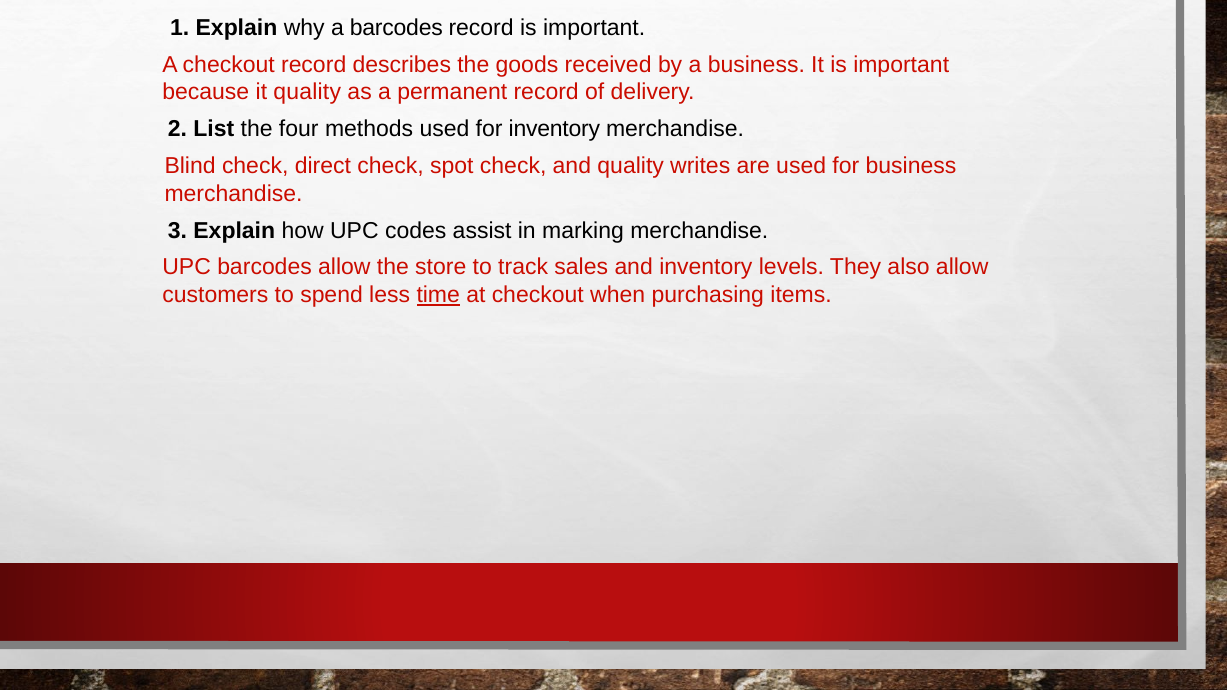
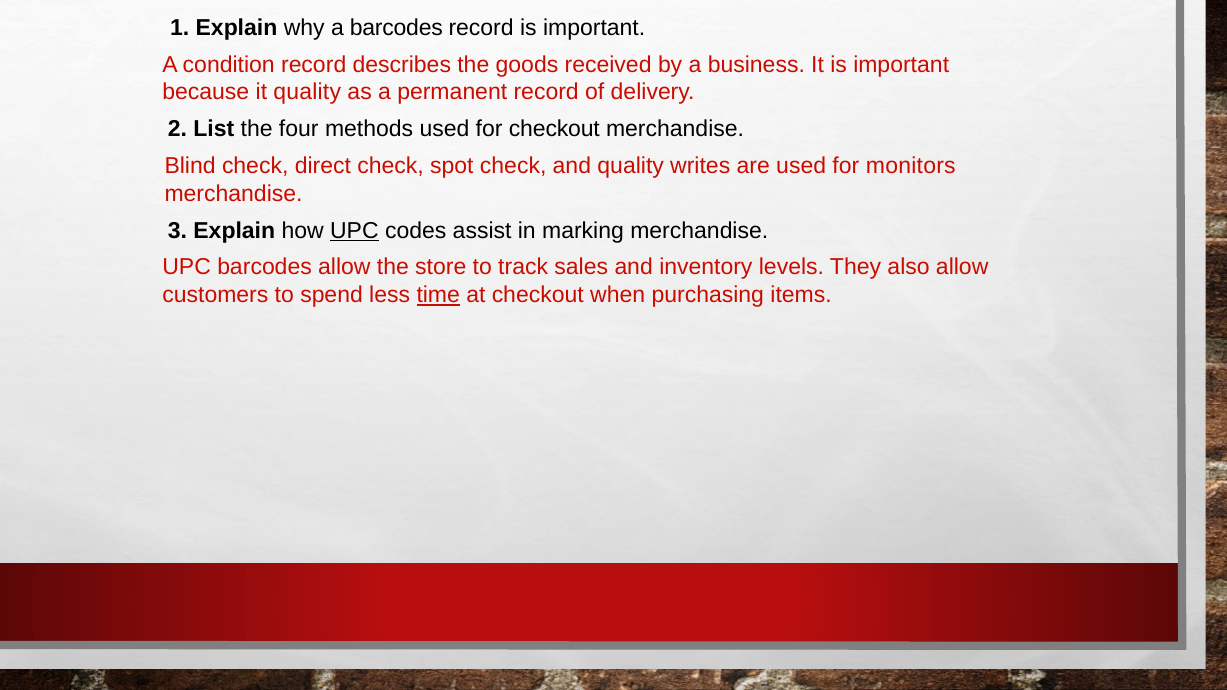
A checkout: checkout -> condition
for inventory: inventory -> checkout
for business: business -> monitors
UPC at (354, 230) underline: none -> present
